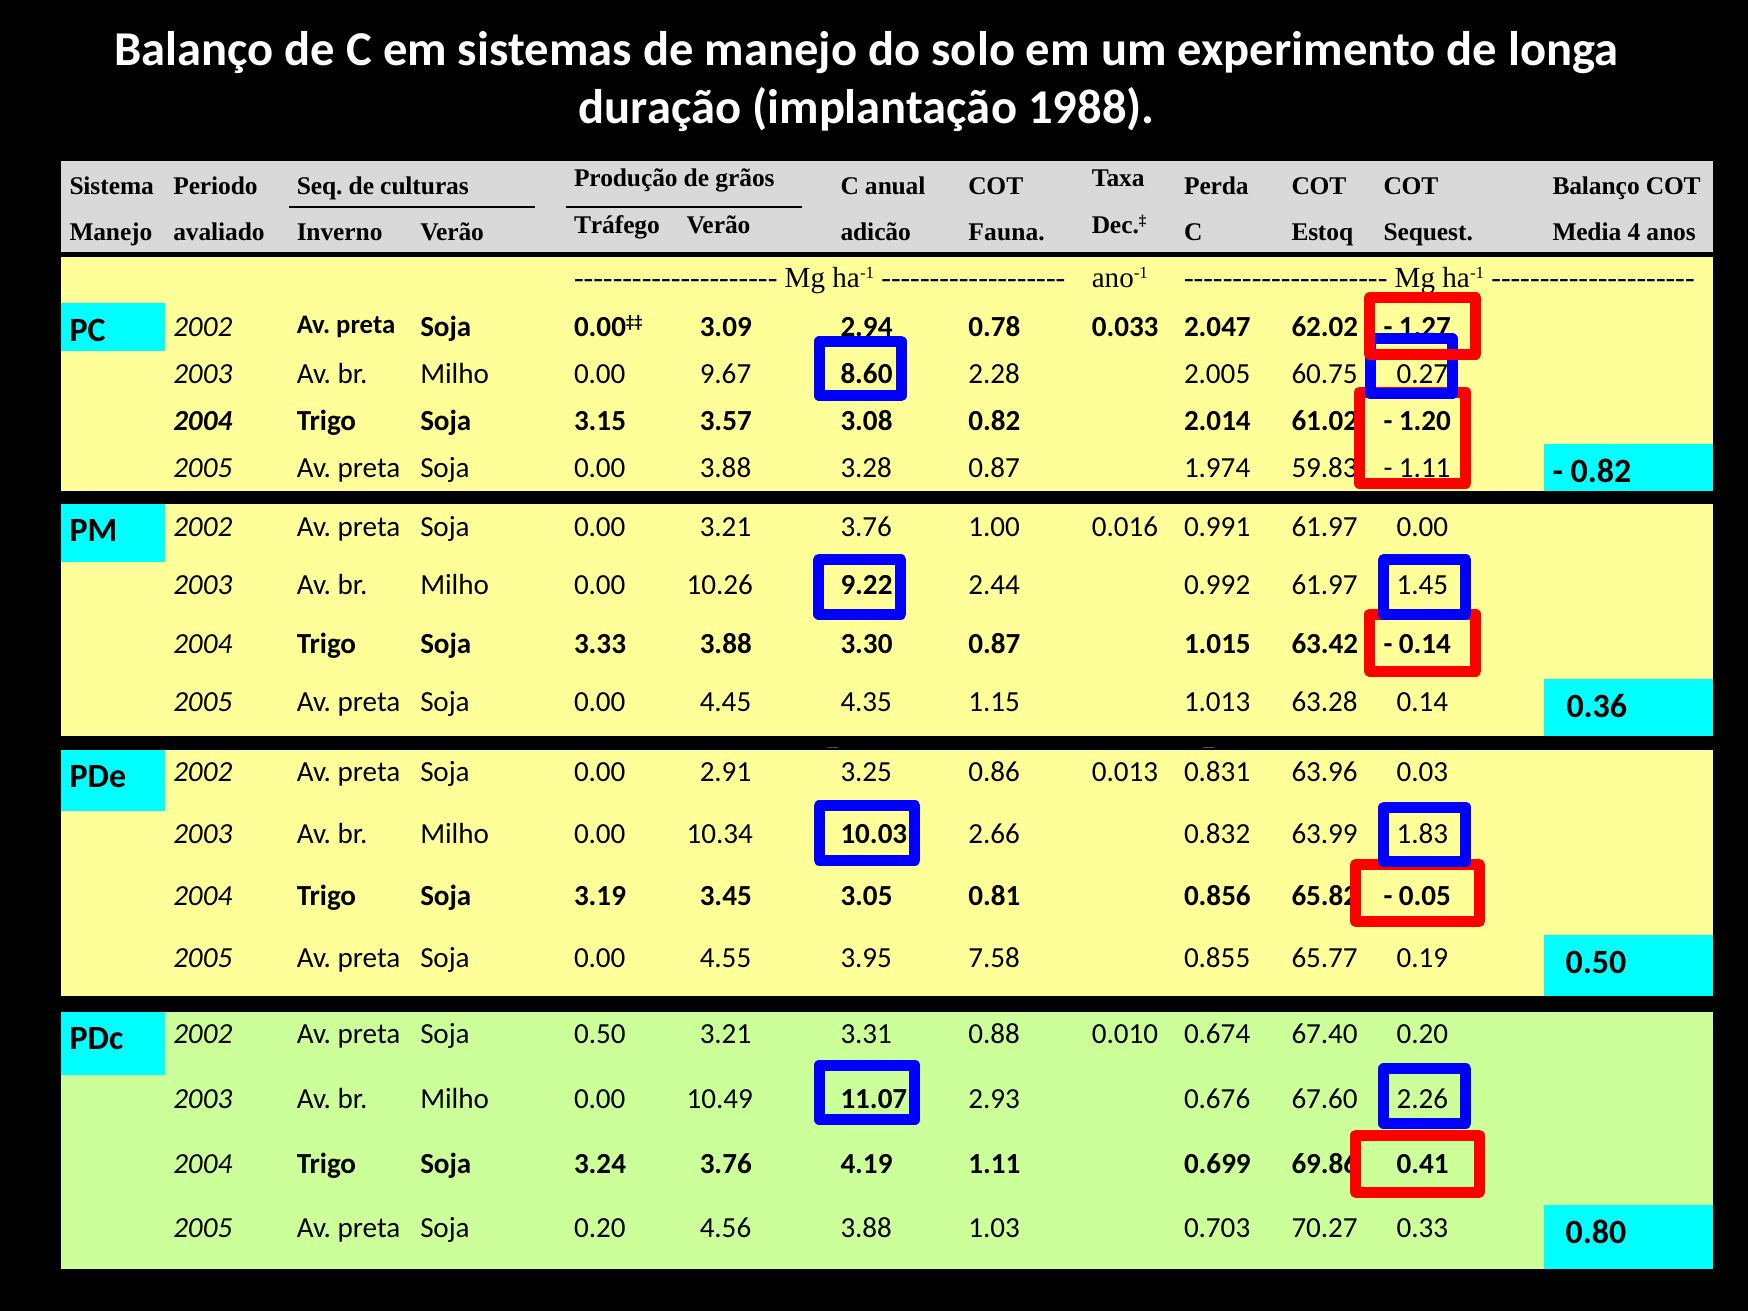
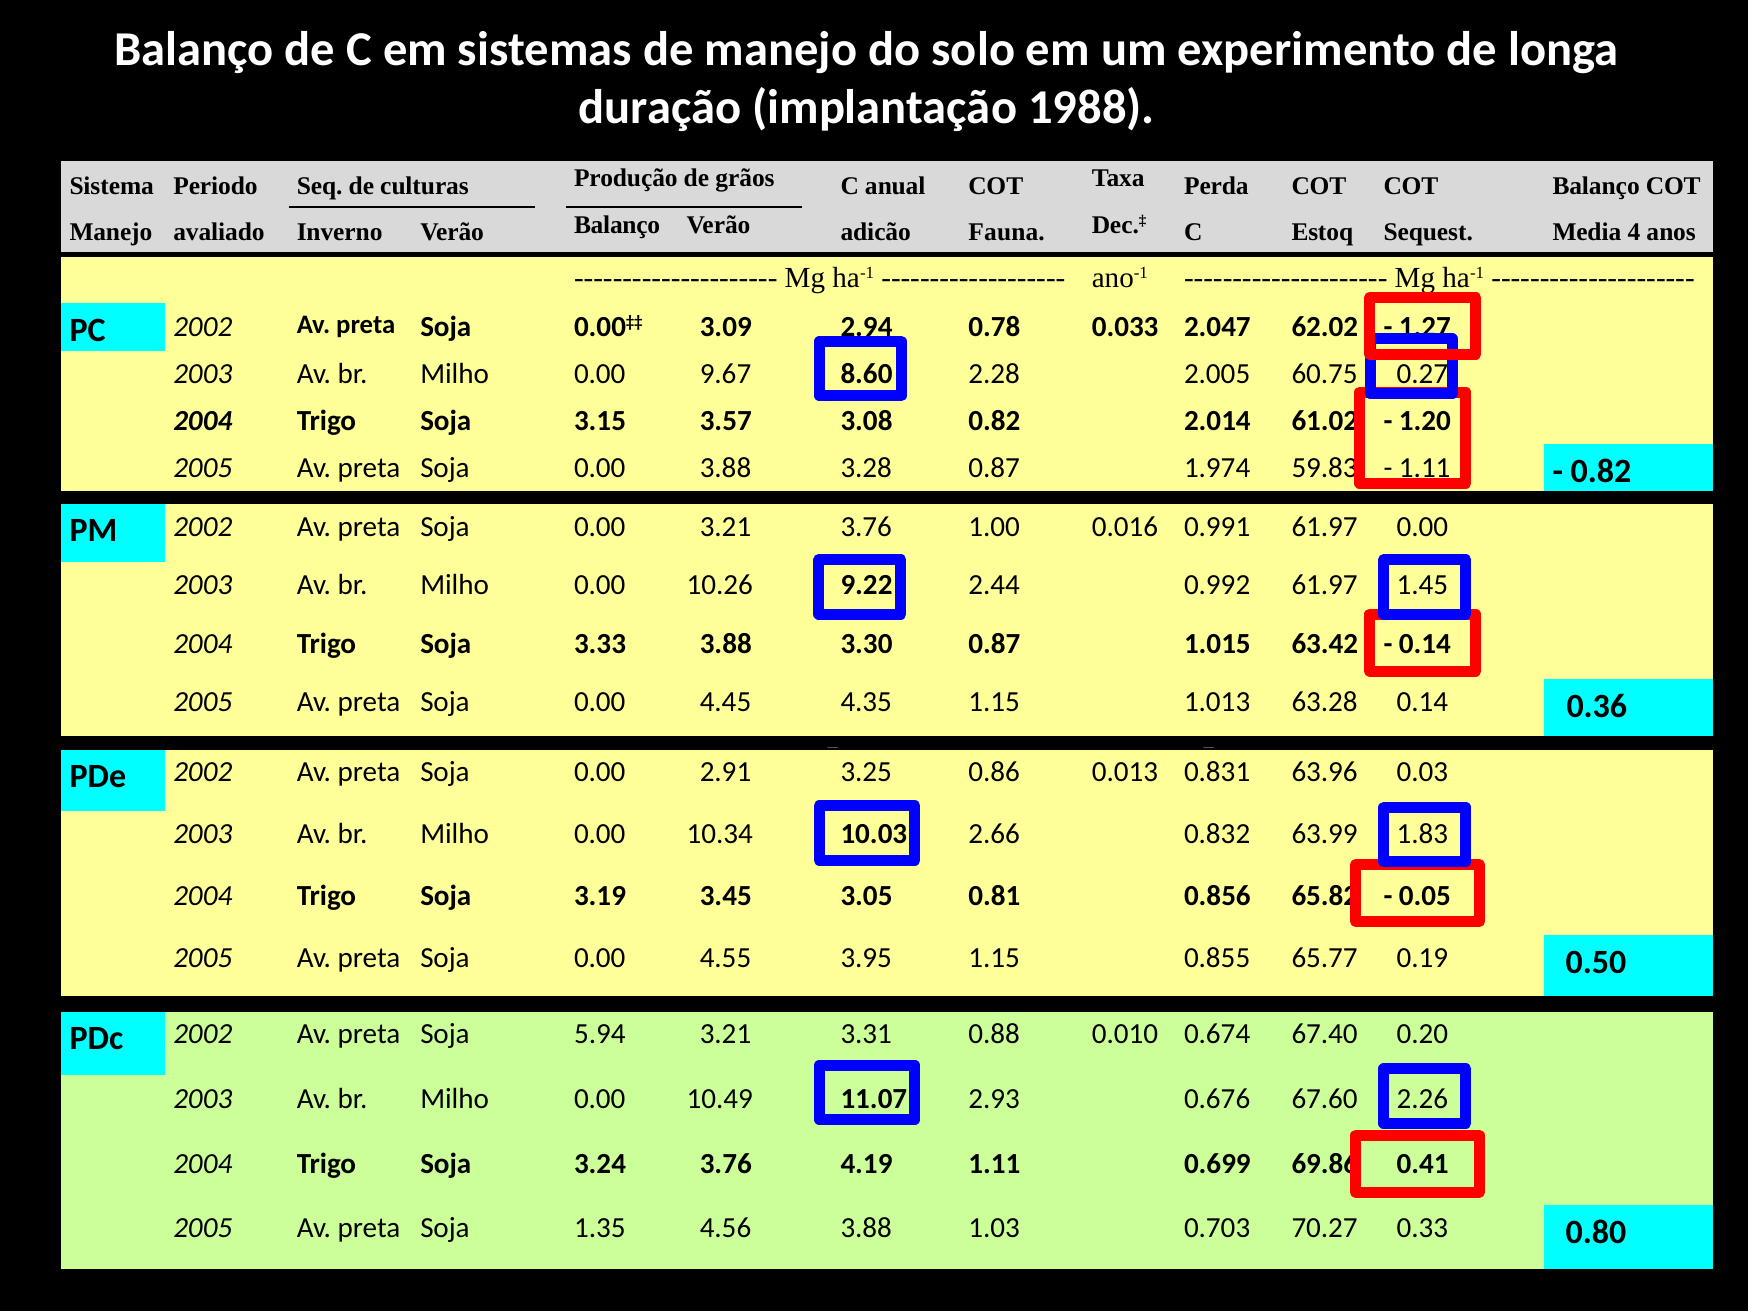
Verão Tráfego: Tráfego -> Balanço
3.95 7.58: 7.58 -> 1.15
Soja 0.50: 0.50 -> 5.94
Soja 0.20: 0.20 -> 1.35
